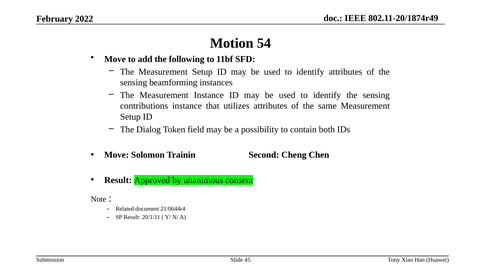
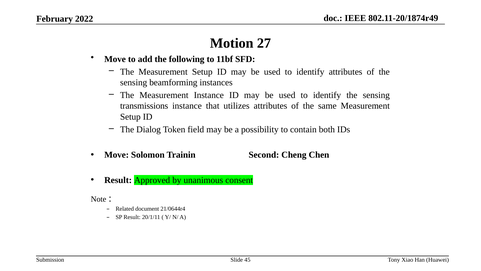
54: 54 -> 27
contributions: contributions -> transmissions
